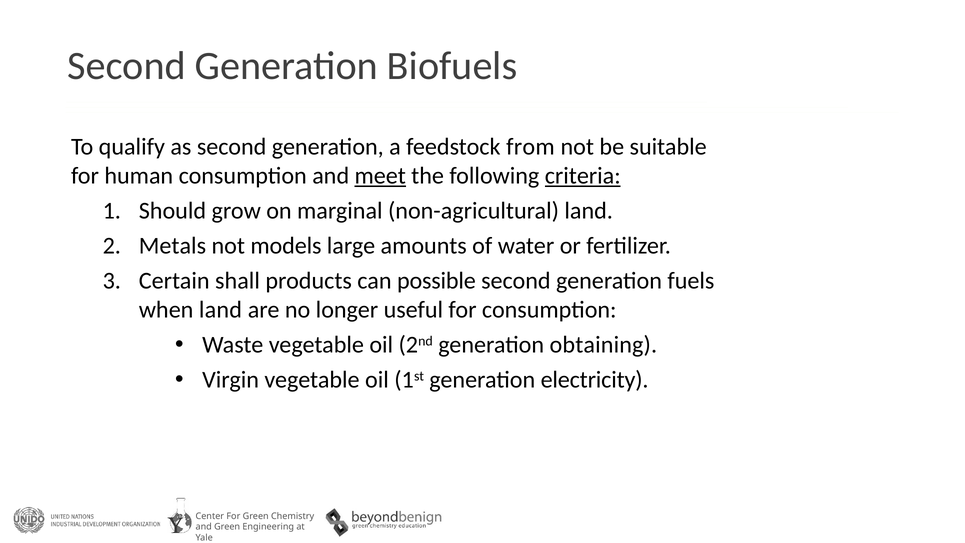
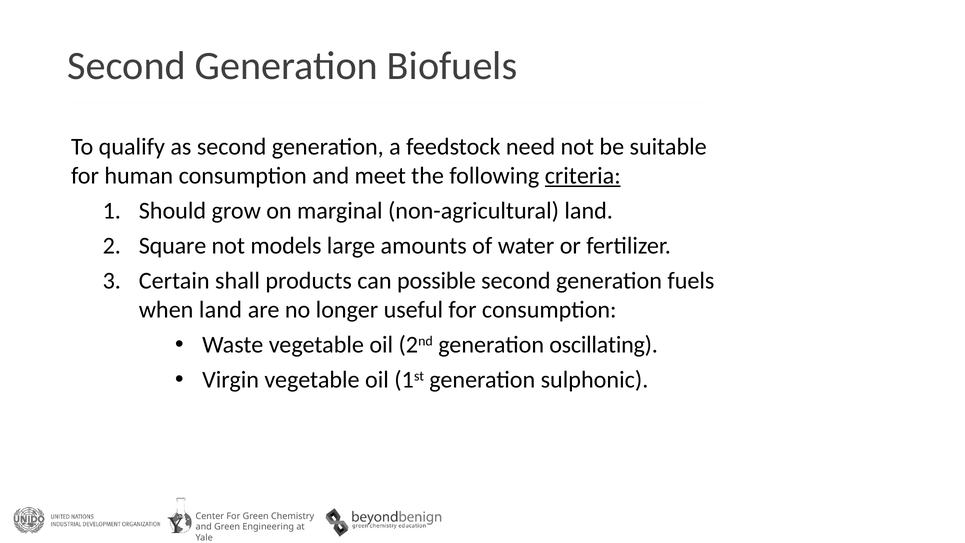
from: from -> need
meet underline: present -> none
Metals: Metals -> Square
obtaining: obtaining -> oscillating
electricity: electricity -> sulphonic
